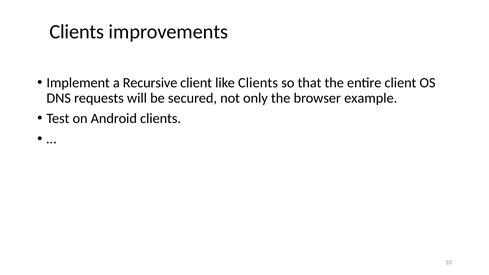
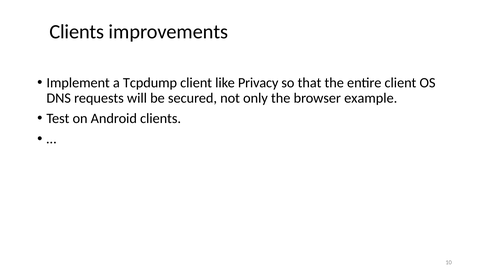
Recursive: Recursive -> Tcpdump
like Clients: Clients -> Privacy
